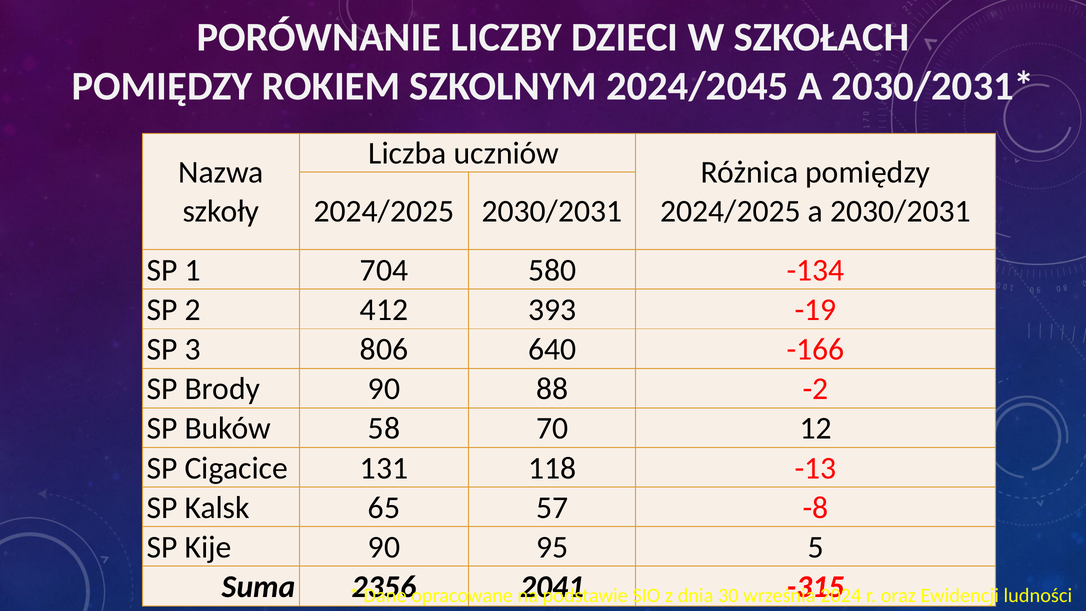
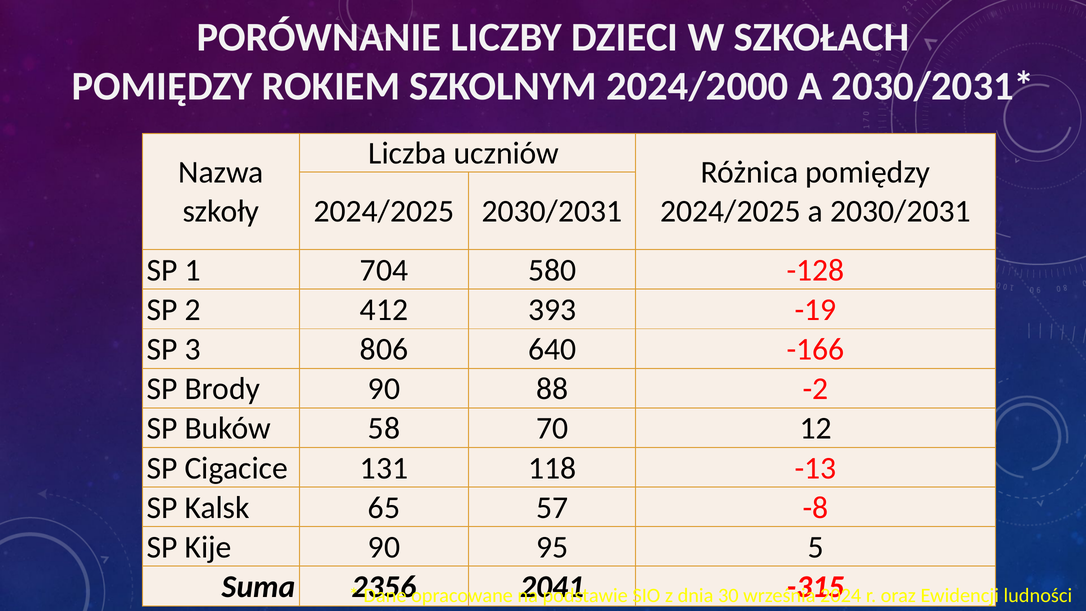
2024/2045: 2024/2045 -> 2024/2000
-134: -134 -> -128
